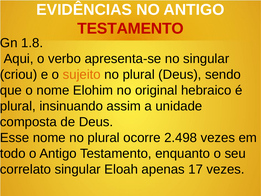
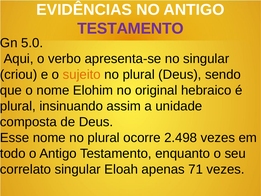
TESTAMENTO at (130, 28) colour: red -> purple
1.8: 1.8 -> 5.0
17: 17 -> 71
